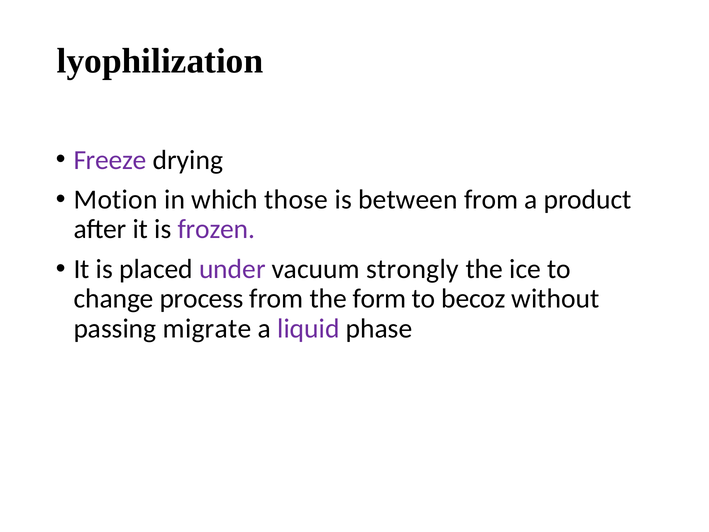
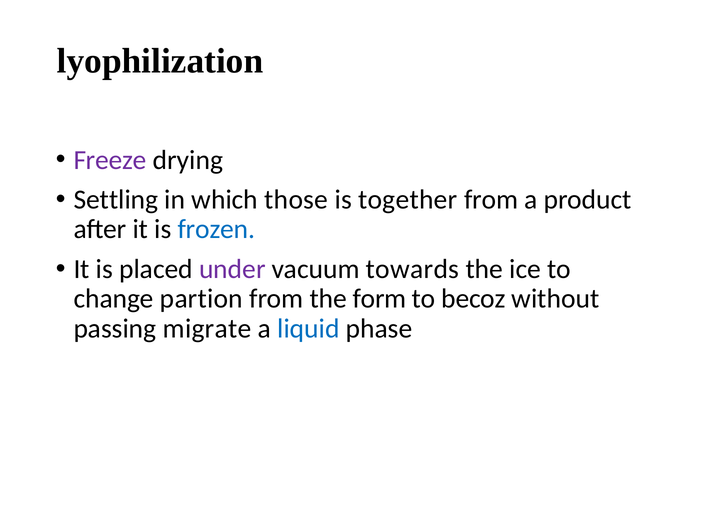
Motion: Motion -> Settling
between: between -> together
frozen colour: purple -> blue
strongly: strongly -> towards
process: process -> partion
liquid colour: purple -> blue
